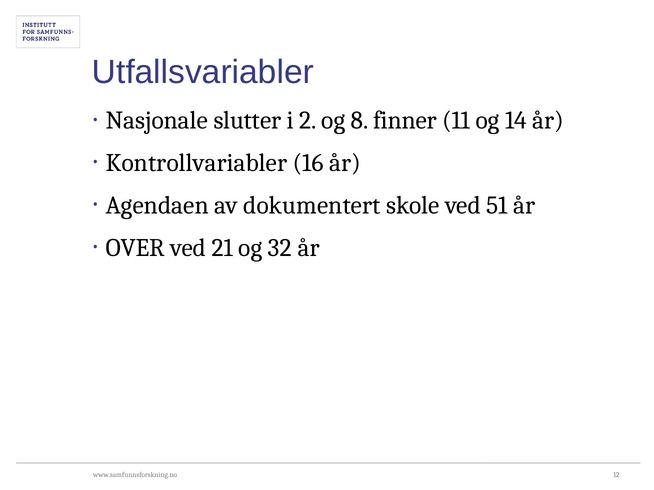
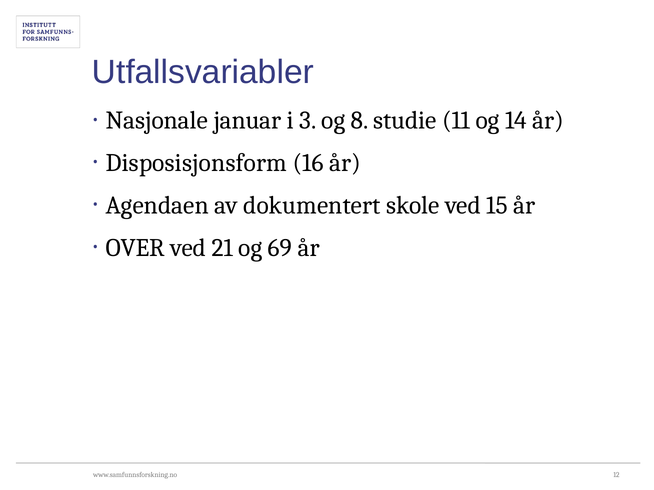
slutter: slutter -> januar
2: 2 -> 3
finner: finner -> studie
Kontrollvariabler: Kontrollvariabler -> Disposisjonsform
51: 51 -> 15
32: 32 -> 69
